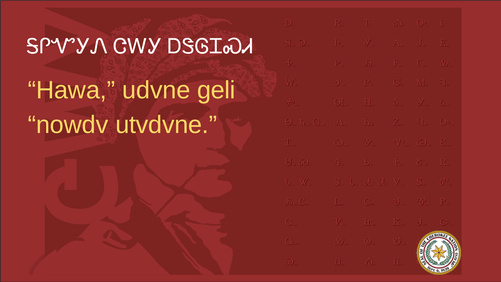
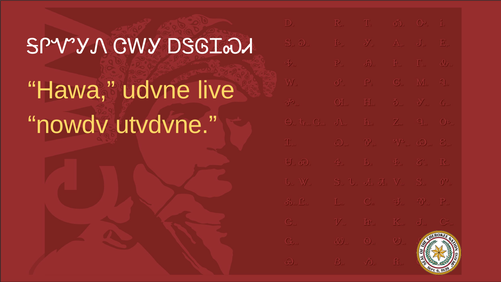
geli: geli -> live
